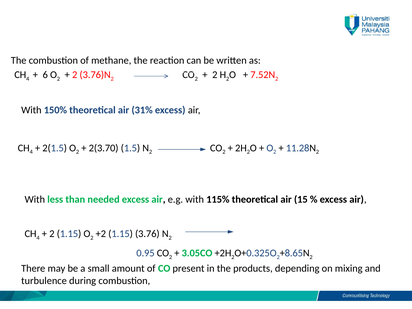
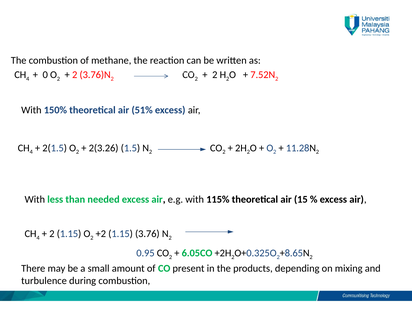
6: 6 -> 0
31%: 31% -> 51%
2(3.70: 2(3.70 -> 2(3.26
3.05CO: 3.05CO -> 6.05CO
